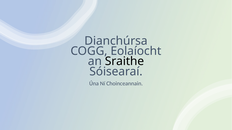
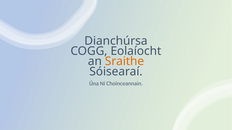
Sraithe colour: black -> orange
